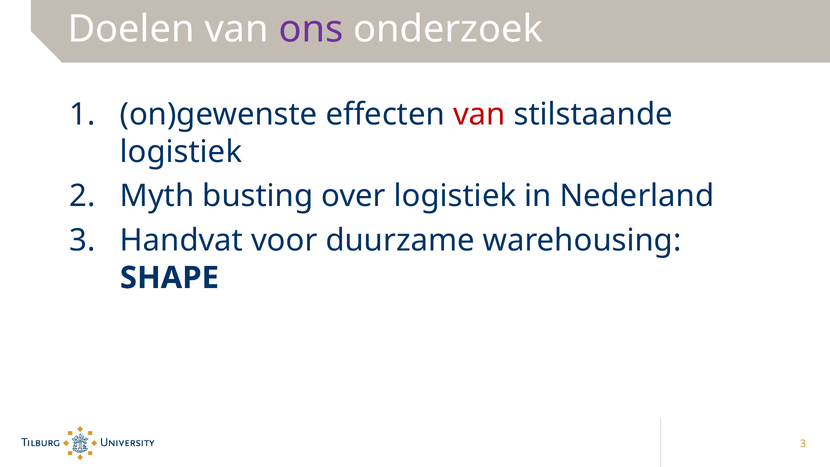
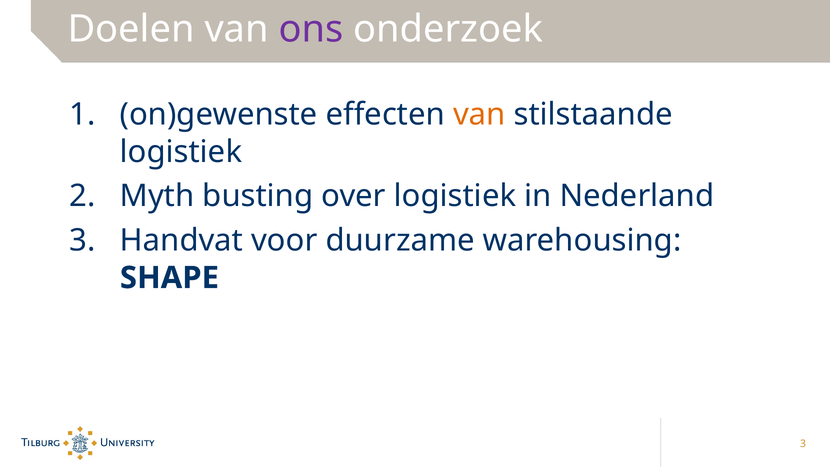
van at (479, 115) colour: red -> orange
